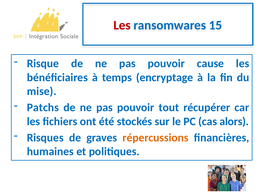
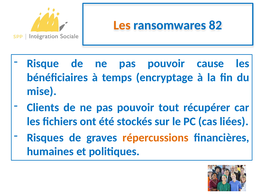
Les at (122, 25) colour: red -> orange
15: 15 -> 82
Patchs: Patchs -> Clients
alors: alors -> liées
